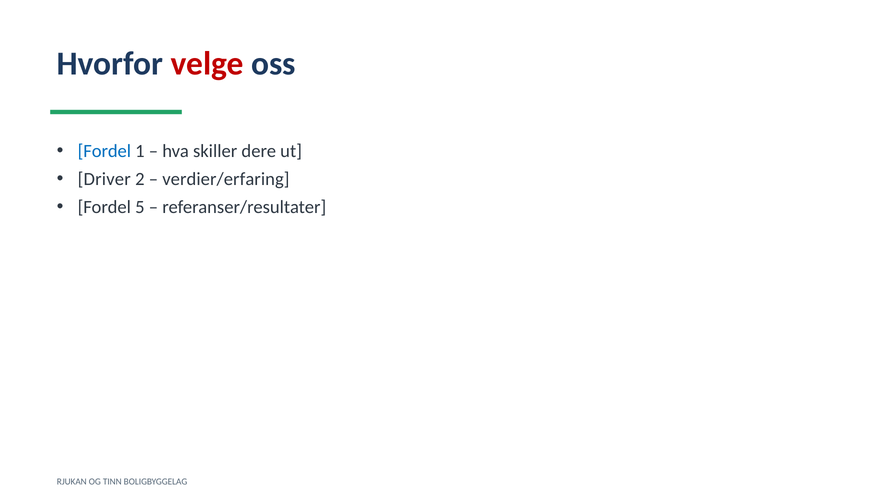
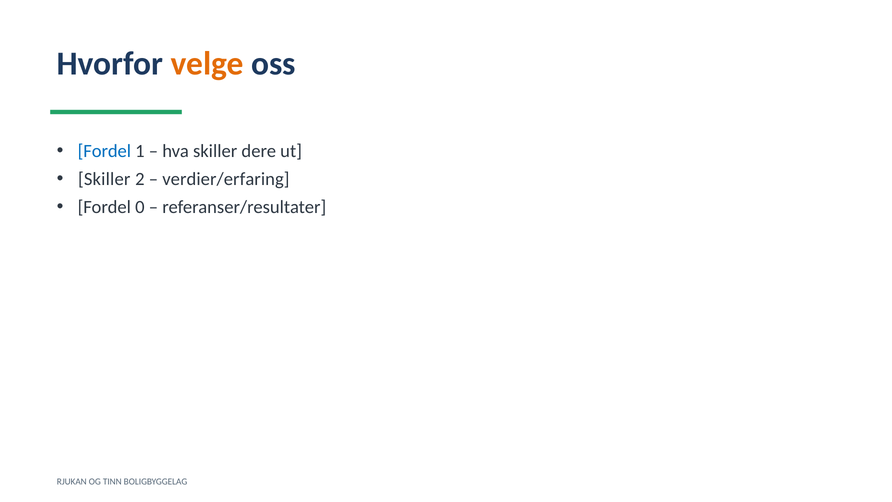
velge colour: red -> orange
Driver at (104, 179): Driver -> Skiller
5: 5 -> 0
